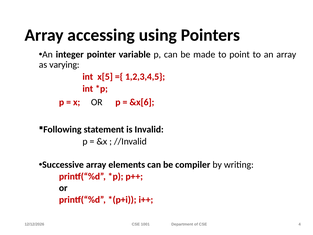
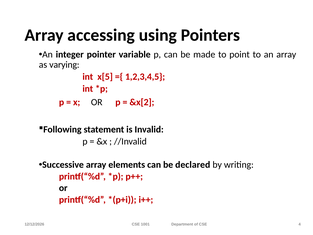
&x[6: &x[6 -> &x[2
compiler: compiler -> declared
